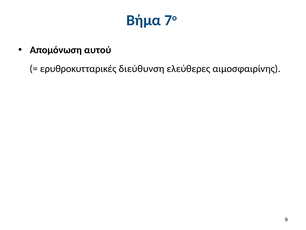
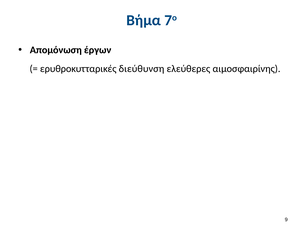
αυτού: αυτού -> έργων
